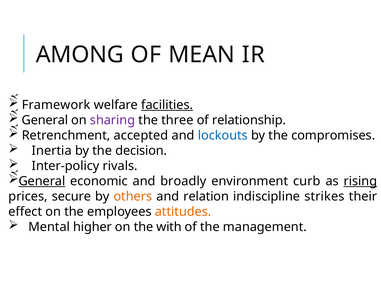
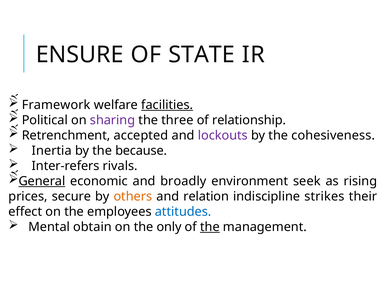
AMONG: AMONG -> ENSURE
MEAN: MEAN -> STATE
General at (45, 120): General -> Political
lockouts colour: blue -> purple
compromises: compromises -> cohesiveness
decision: decision -> because
Inter-policy: Inter-policy -> Inter-refers
curb: curb -> seek
rising underline: present -> none
attitudes colour: orange -> blue
higher: higher -> obtain
with: with -> only
the at (210, 227) underline: none -> present
